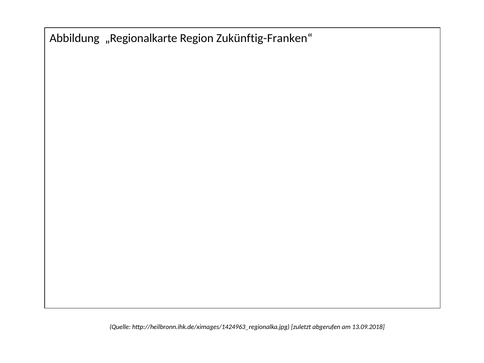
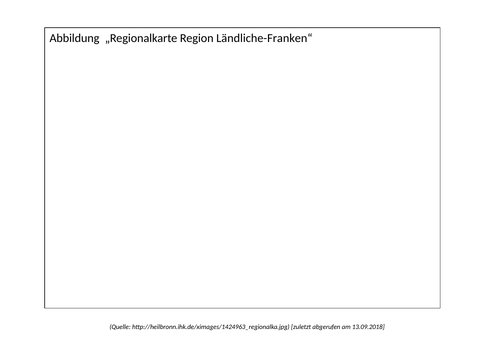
Zukünftig-Franken“: Zukünftig-Franken“ -> Ländliche-Franken“
